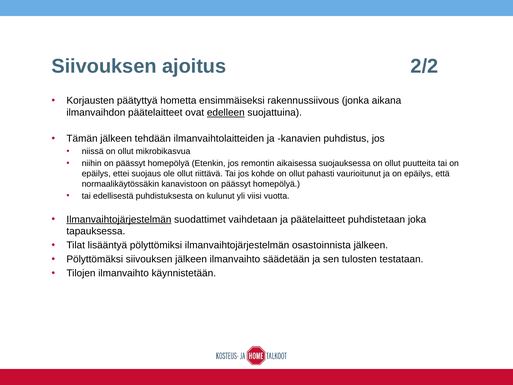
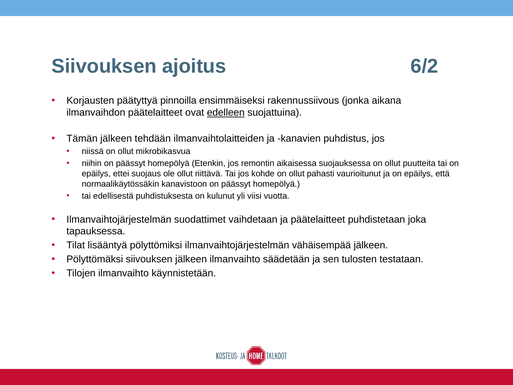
2/2: 2/2 -> 6/2
hometta: hometta -> pinnoilla
Ilmanvaihtojärjestelmän at (119, 219) underline: present -> none
osastoinnista: osastoinnista -> vähäisempää
